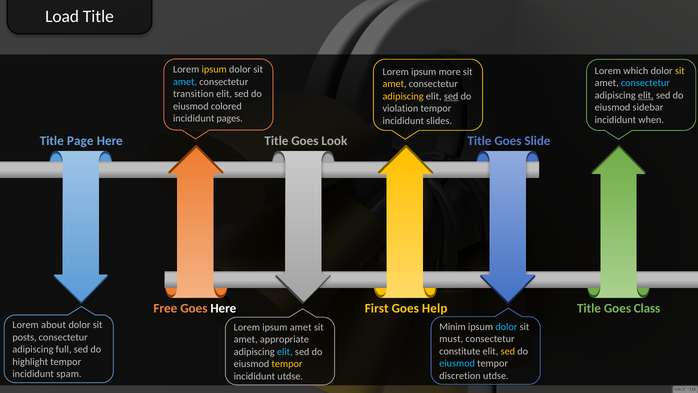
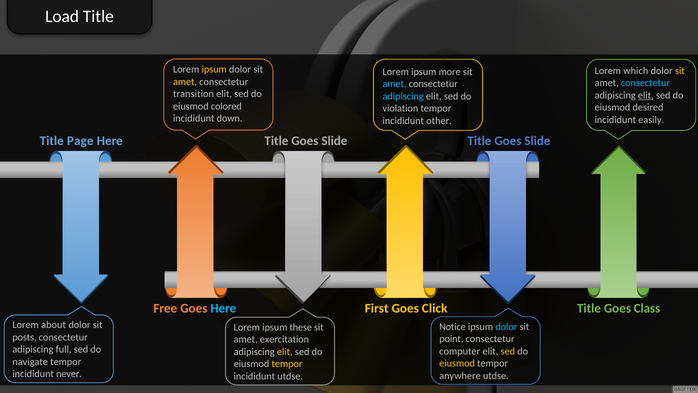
amet at (185, 82) colour: light blue -> yellow
amet at (395, 84) colour: yellow -> light blue
adipiscing at (403, 96) colour: yellow -> light blue
sed at (451, 96) underline: present -> none
sidebar: sidebar -> desired
pages: pages -> down
when: when -> easily
slides: slides -> other
Look at (334, 141): Look -> Slide
Help: Help -> Click
Here at (223, 308) colour: white -> light blue
Minim: Minim -> Notice
ipsum amet: amet -> these
must: must -> point
appropriate: appropriate -> exercitation
constitute: constitute -> computer
elit at (285, 351) colour: light blue -> yellow
highlight: highlight -> navigate
eiusmod at (457, 363) colour: light blue -> yellow
spam: spam -> never
discretion: discretion -> anywhere
